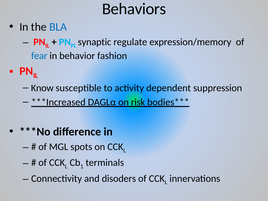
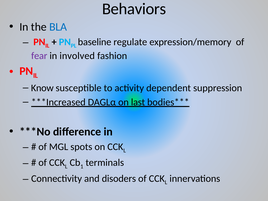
synaptic: synaptic -> baseline
fear colour: blue -> purple
behavior: behavior -> involved
risk: risk -> last
